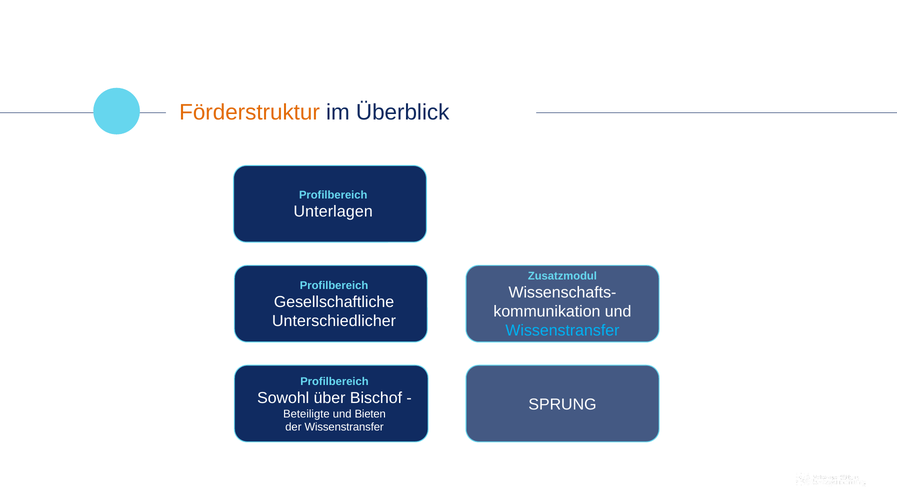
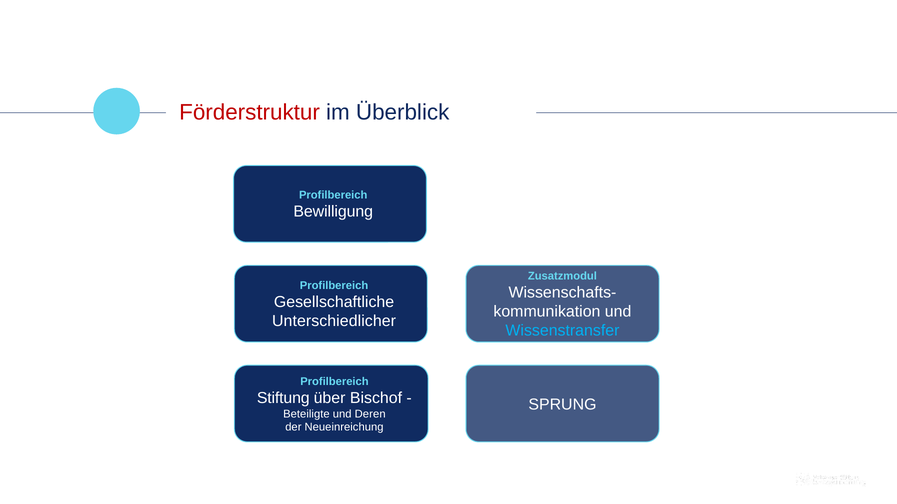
Förderstruktur colour: orange -> red
Unterlagen: Unterlagen -> Bewilligung
Sowohl: Sowohl -> Stiftung
Bieten: Bieten -> Deren
der Wissenstransfer: Wissenstransfer -> Neueinreichung
